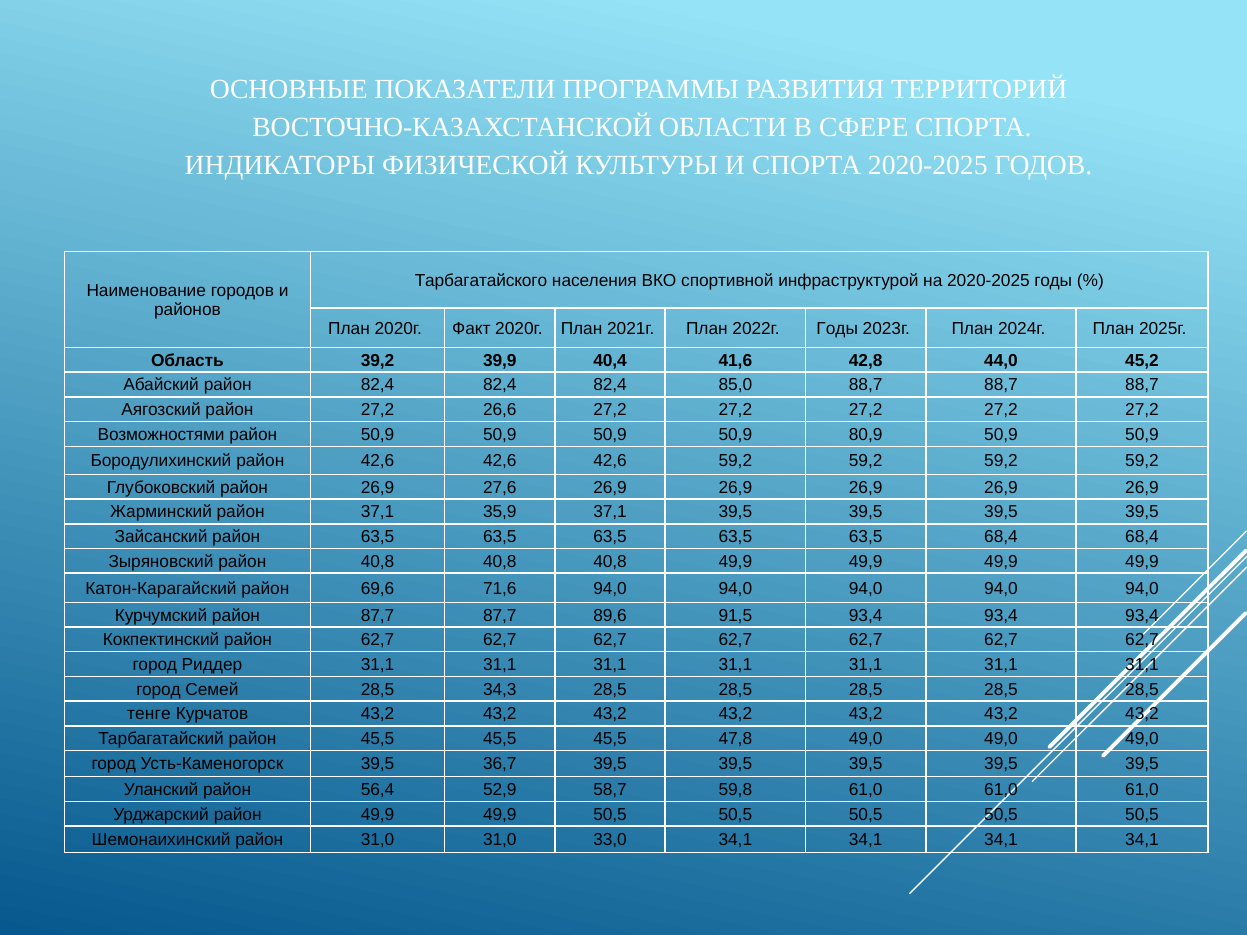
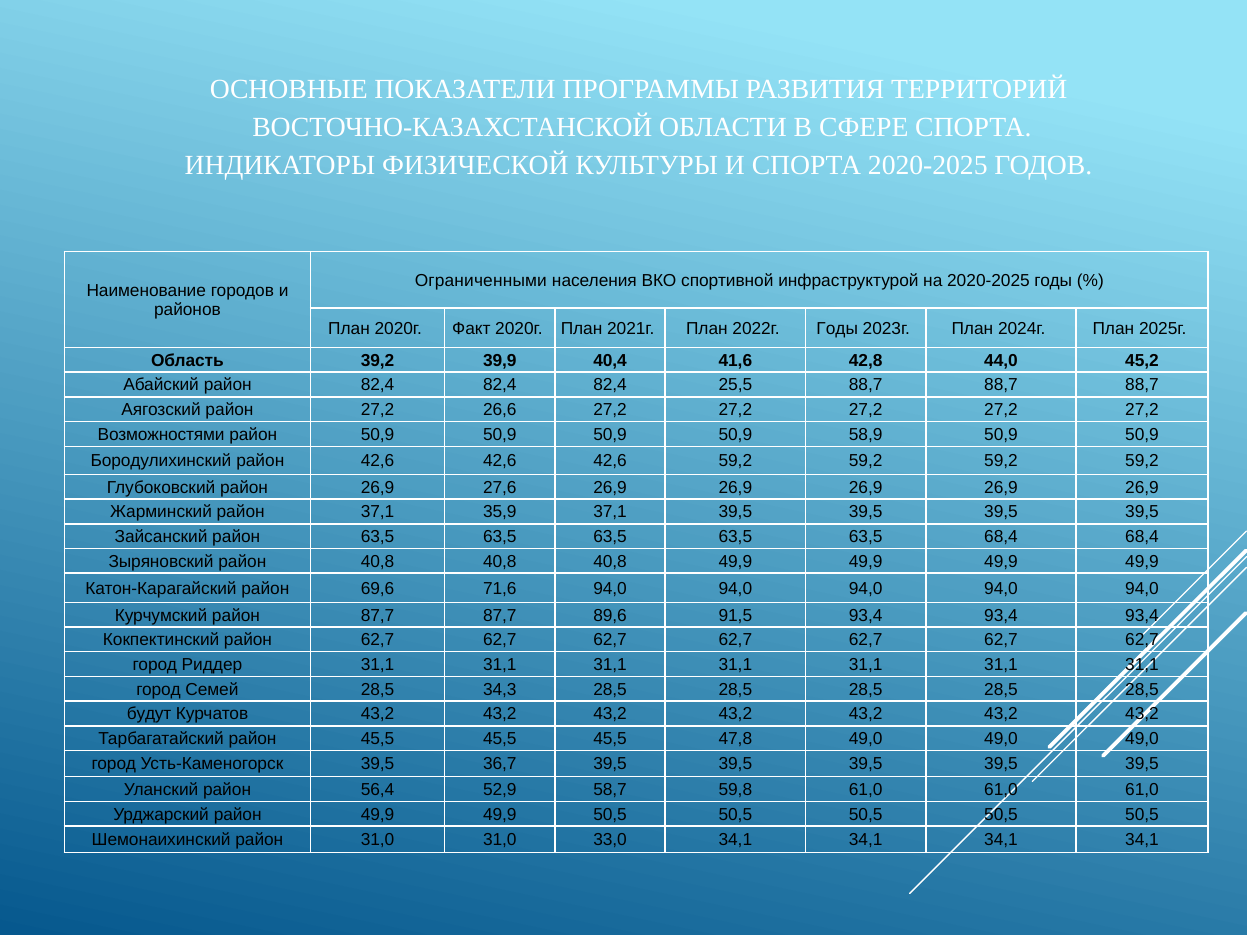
Тарбагатайского: Тарбагатайского -> Ограниченными
85,0: 85,0 -> 25,5
80,9: 80,9 -> 58,9
тенге: тенге -> будут
